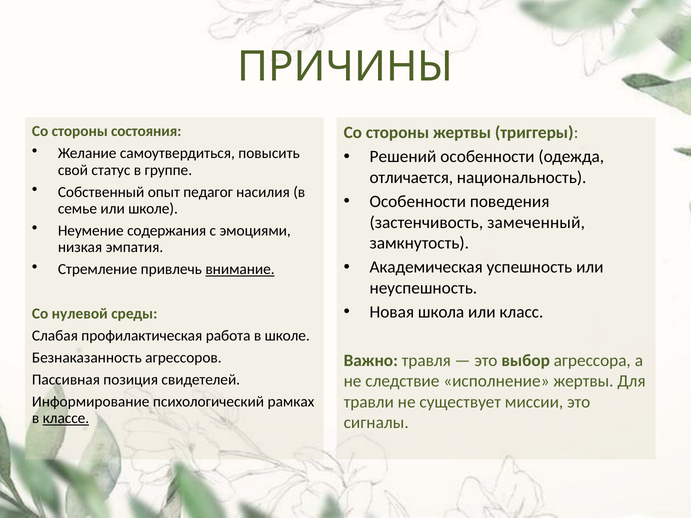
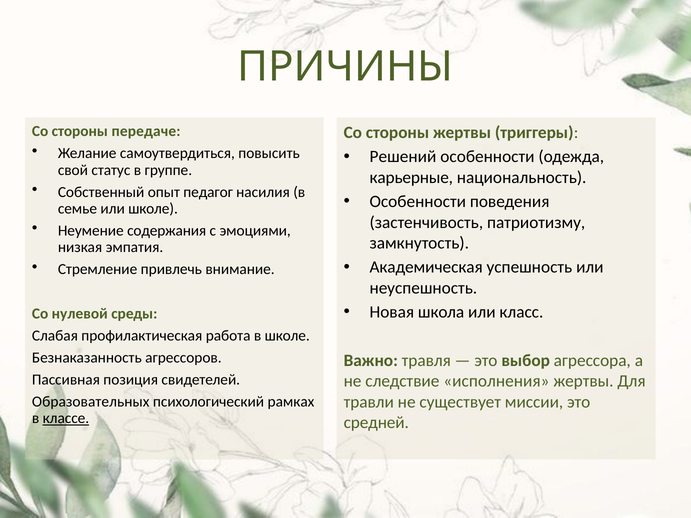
состояния: состояния -> передаче
отличается: отличается -> карьерные
замеченный: замеченный -> патриотизму
внимание underline: present -> none
исполнение: исполнение -> исполнения
Информирование: Информирование -> Образовательных
сигналы: сигналы -> средней
